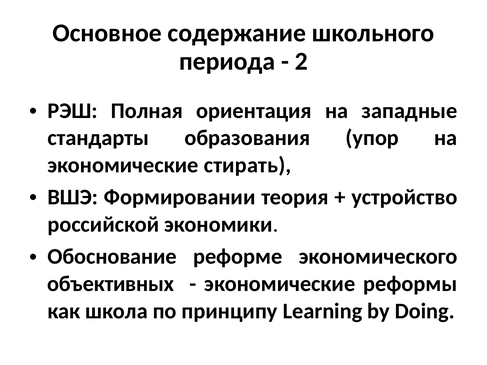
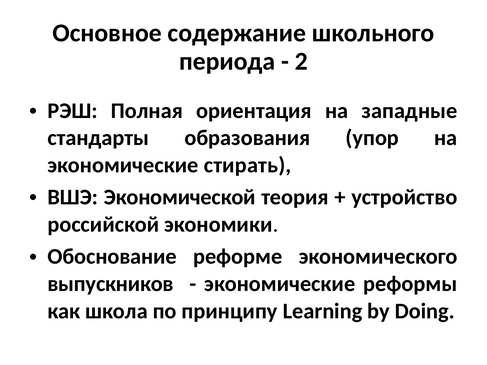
Формировании: Формировании -> Экономической
объективных: объективных -> выпускников
